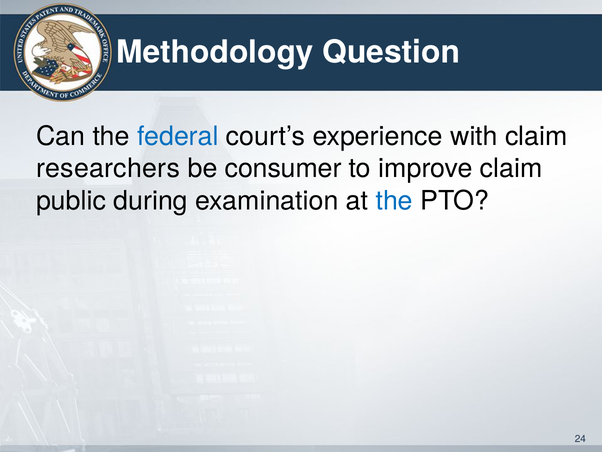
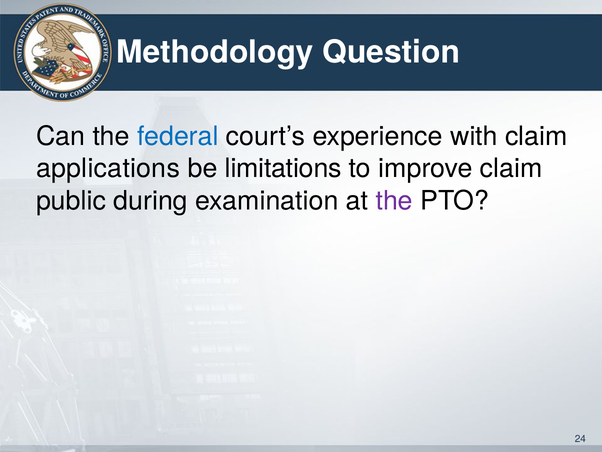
researchers: researchers -> applications
consumer: consumer -> limitations
the at (394, 201) colour: blue -> purple
